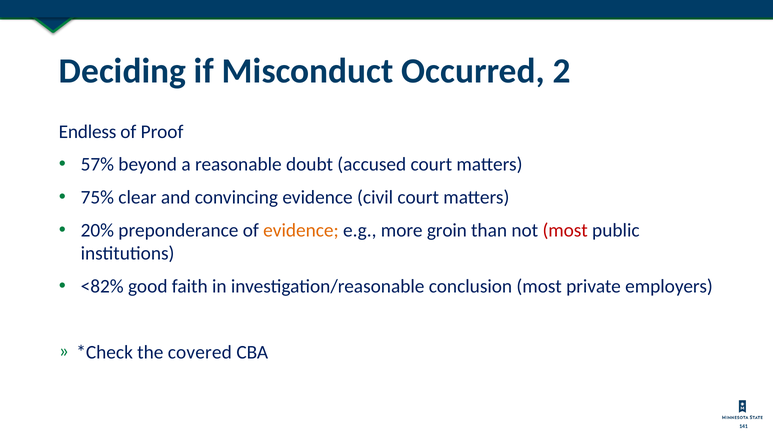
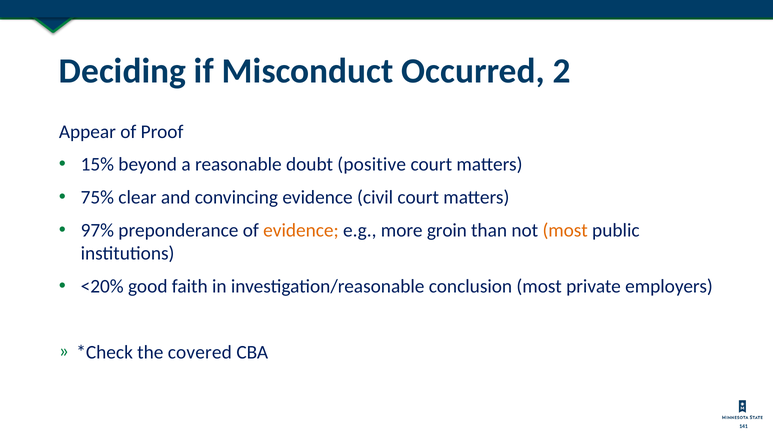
Endless: Endless -> Appear
57%: 57% -> 15%
accused: accused -> positive
20%: 20% -> 97%
most at (565, 230) colour: red -> orange
<82%: <82% -> <20%
